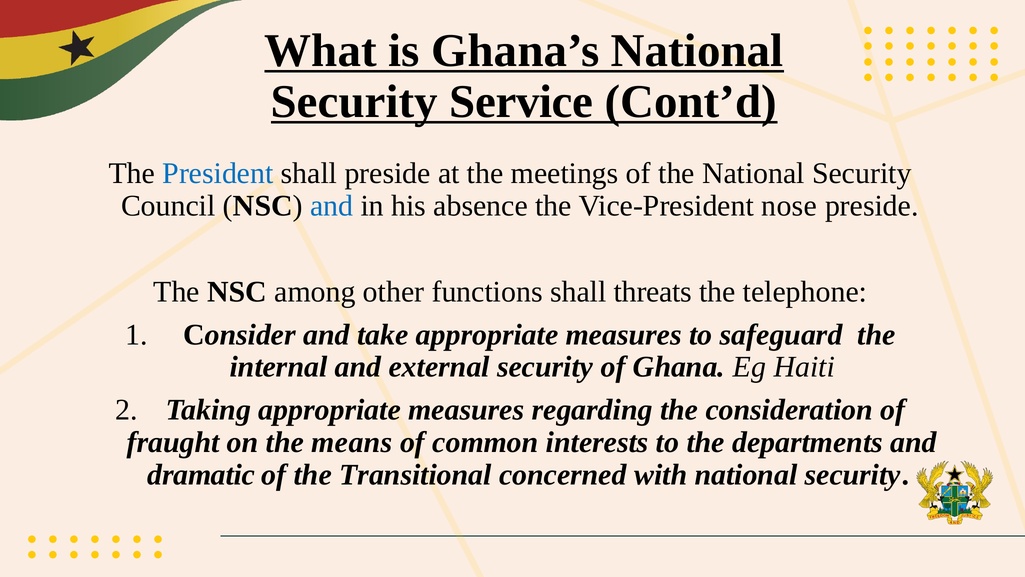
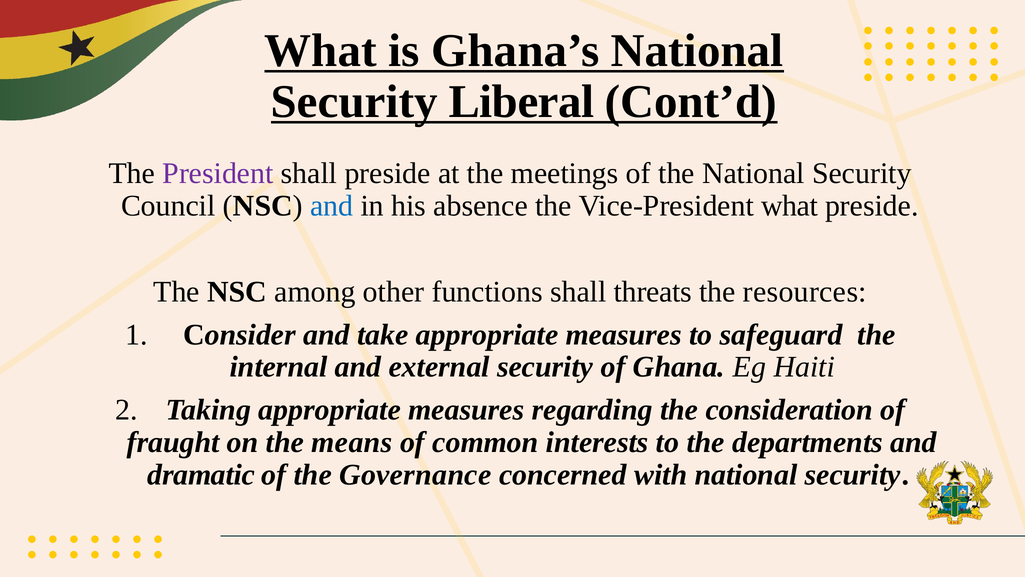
Service: Service -> Liberal
President colour: blue -> purple
Vice-President nose: nose -> what
telephone: telephone -> resources
Transitional: Transitional -> Governance
